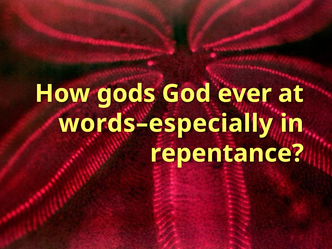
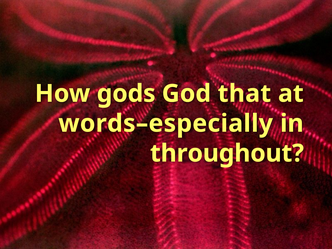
ever: ever -> that
repentance: repentance -> throughout
